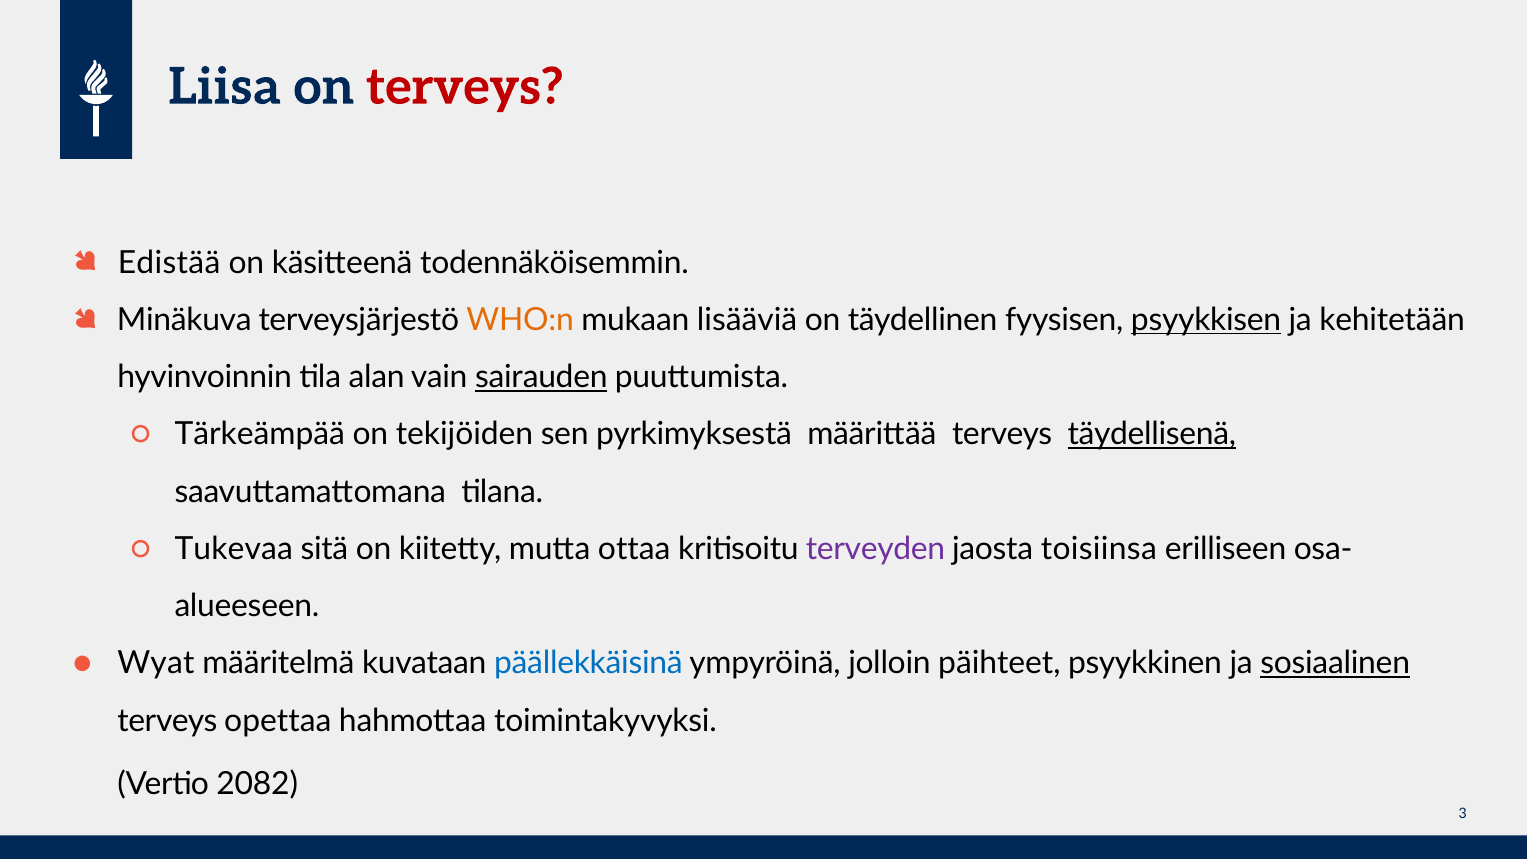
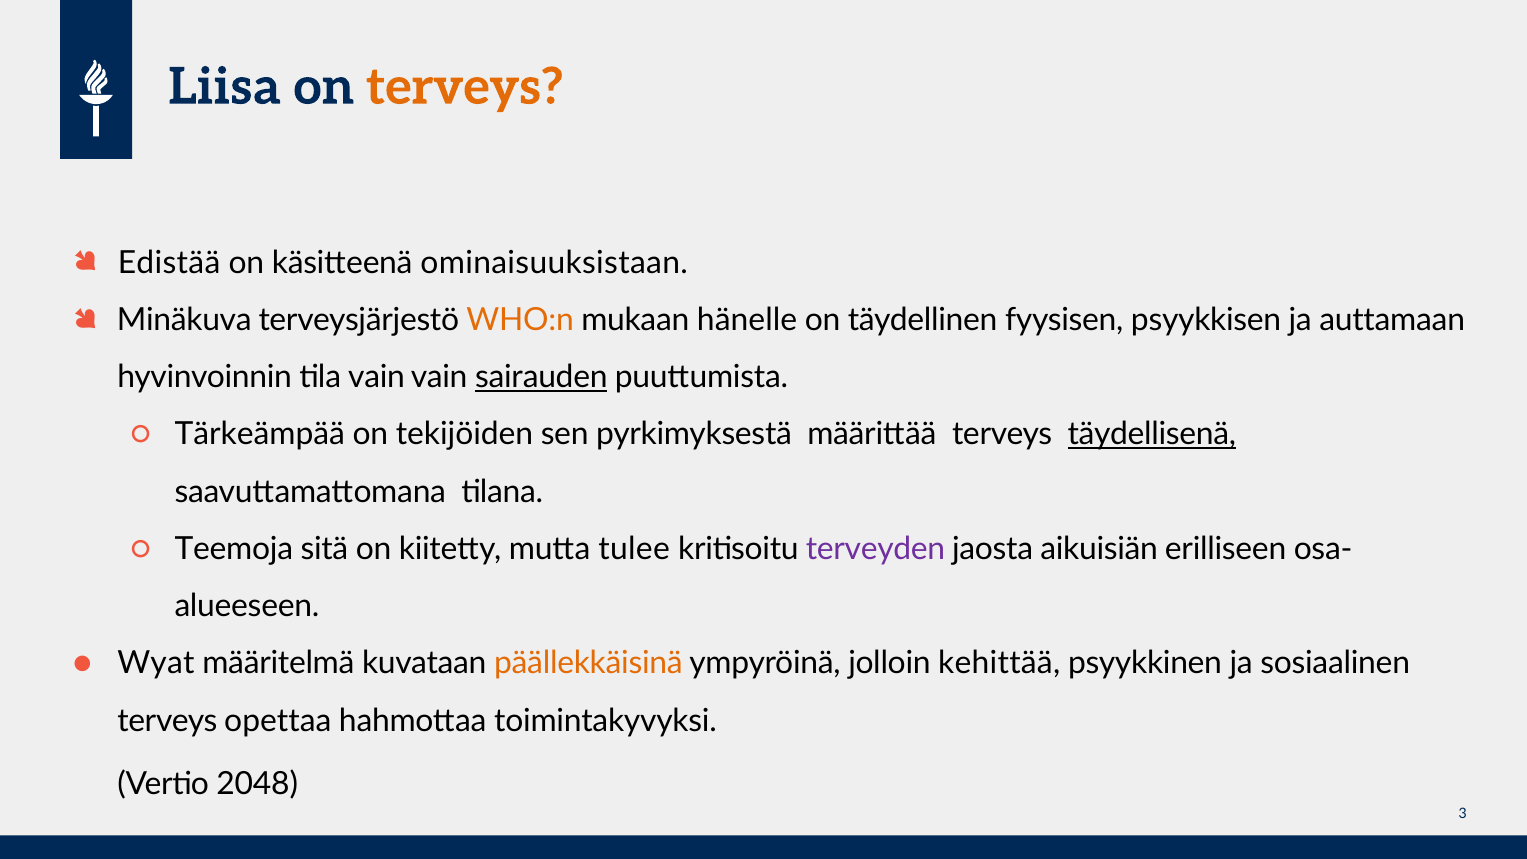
terveys at (465, 87) colour: red -> orange
todennäköisemmin: todennäköisemmin -> ominaisuuksistaan
lisääviä: lisääviä -> hänelle
psyykkisen underline: present -> none
kehitetään: kehitetään -> auttamaan
tila alan: alan -> vain
Tukevaa: Tukevaa -> Teemoja
ottaa: ottaa -> tulee
toisiinsa: toisiinsa -> aikuisiän
päällekkäisinä colour: blue -> orange
päihteet: päihteet -> kehittää
sosiaalinen underline: present -> none
2082: 2082 -> 2048
